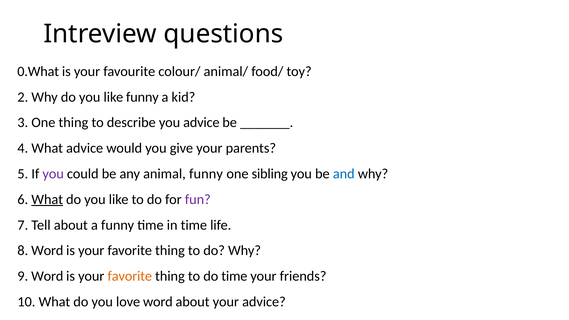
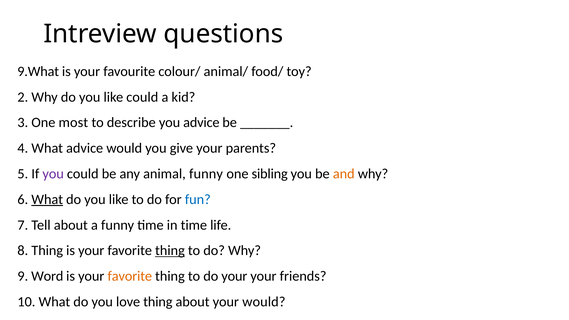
0.What: 0.What -> 9.What
like funny: funny -> could
One thing: thing -> most
and colour: blue -> orange
fun colour: purple -> blue
8 Word: Word -> Thing
thing at (170, 251) underline: none -> present
do time: time -> your
love word: word -> thing
your advice: advice -> would
